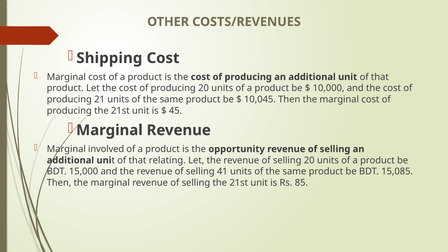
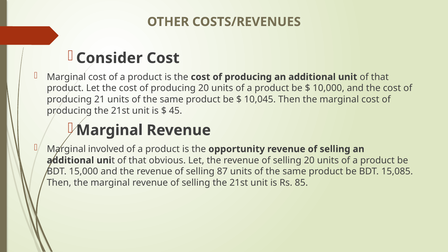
Shipping: Shipping -> Consider
relating: relating -> obvious
41: 41 -> 87
